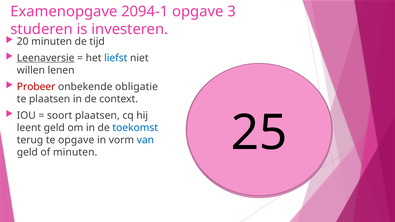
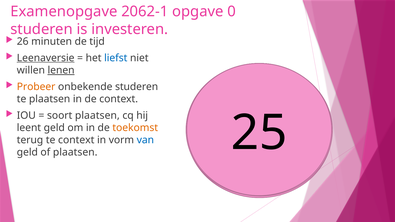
2094-1: 2094-1 -> 2062-1
3: 3 -> 0
20 at (23, 41): 20 -> 26
lenen underline: none -> present
Probeer colour: red -> orange
onbekende obligatie: obligatie -> studeren
toekomst colour: blue -> orange
te opgave: opgave -> context
of minuten: minuten -> plaatsen
